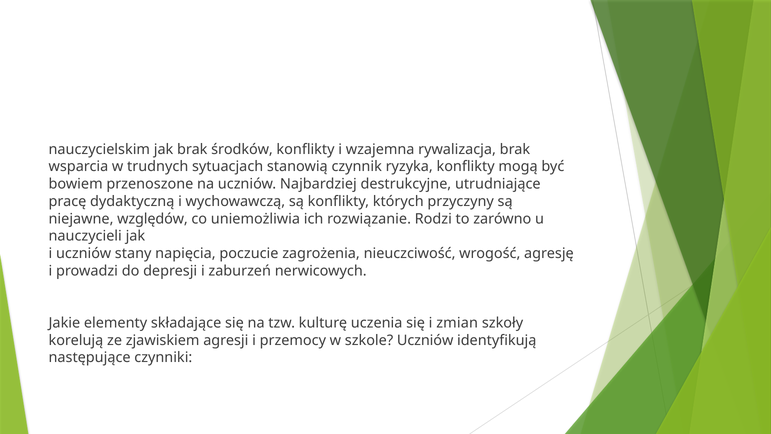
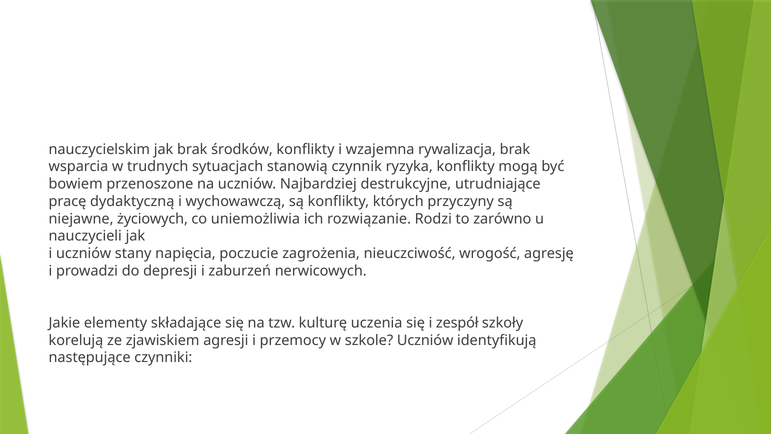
względów: względów -> życiowych
zmian: zmian -> zespół
